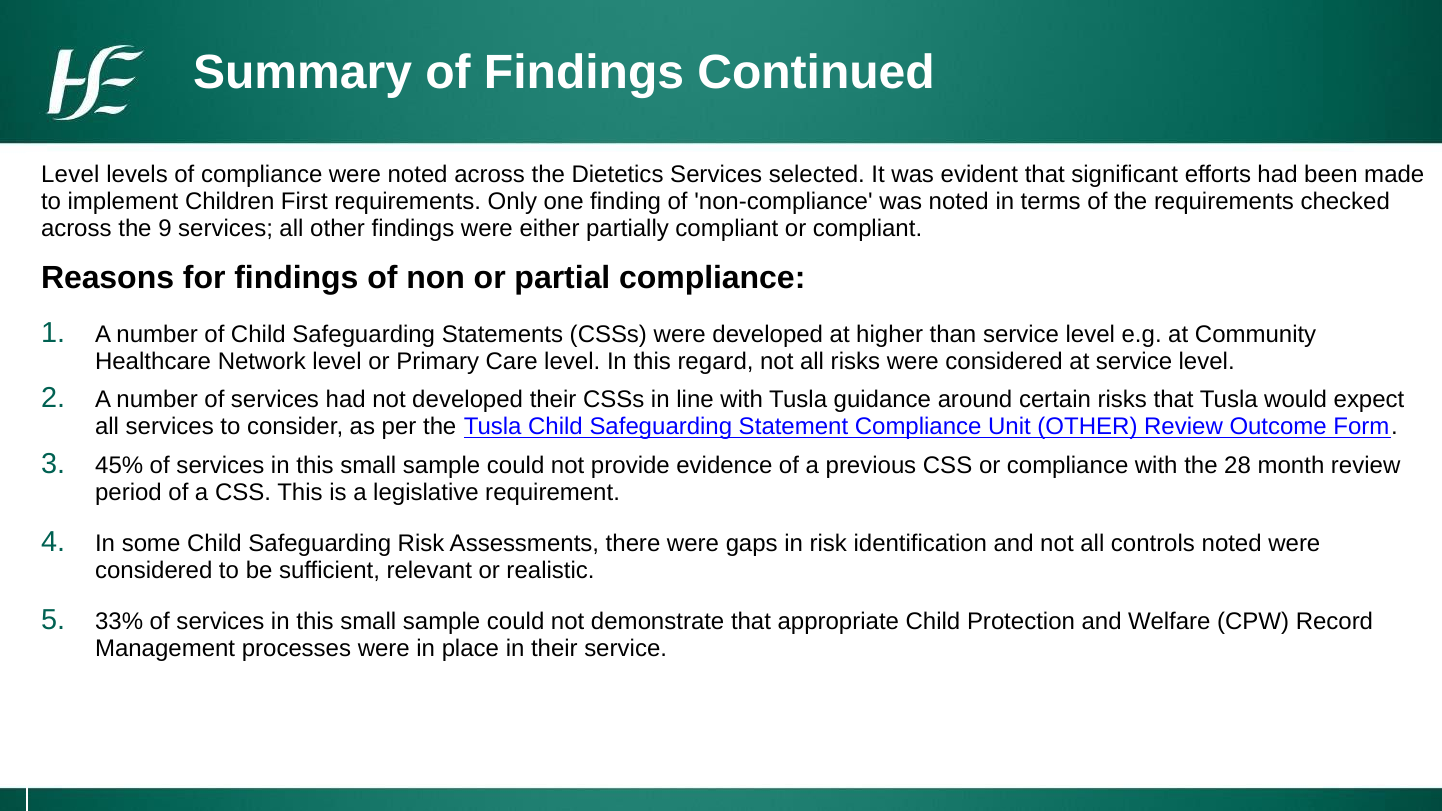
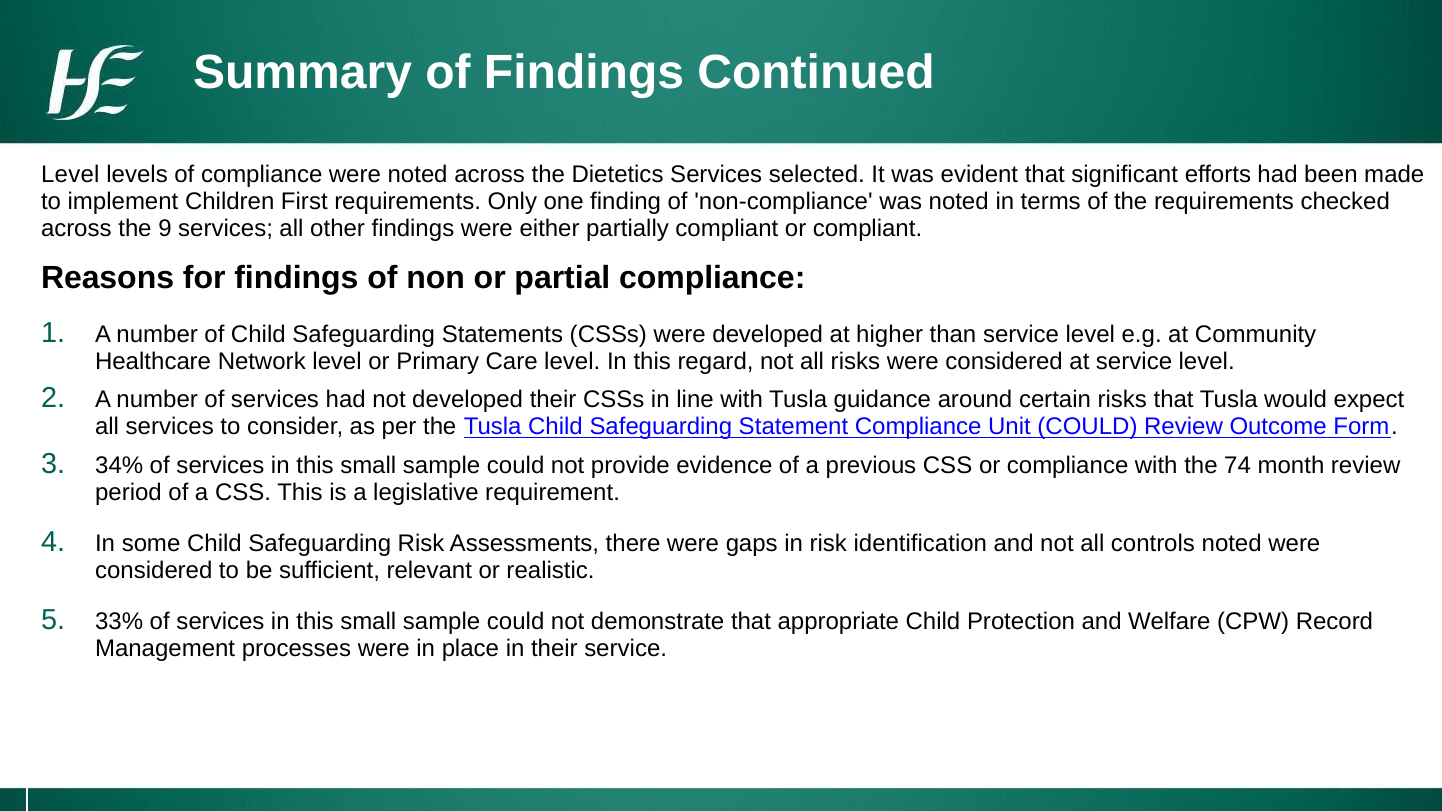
Unit OTHER: OTHER -> COULD
45%: 45% -> 34%
28: 28 -> 74
